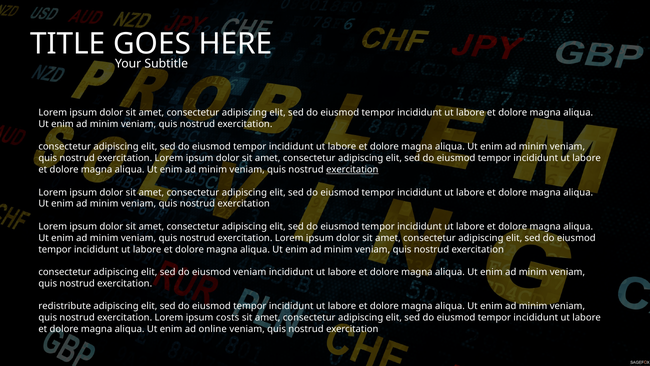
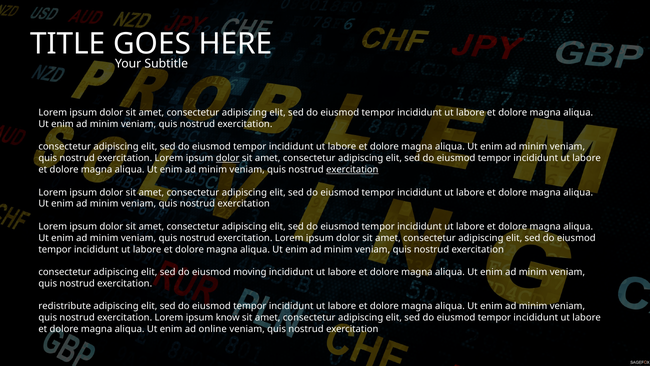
dolor at (228, 158) underline: none -> present
eiusmod veniam: veniam -> moving
costs: costs -> know
